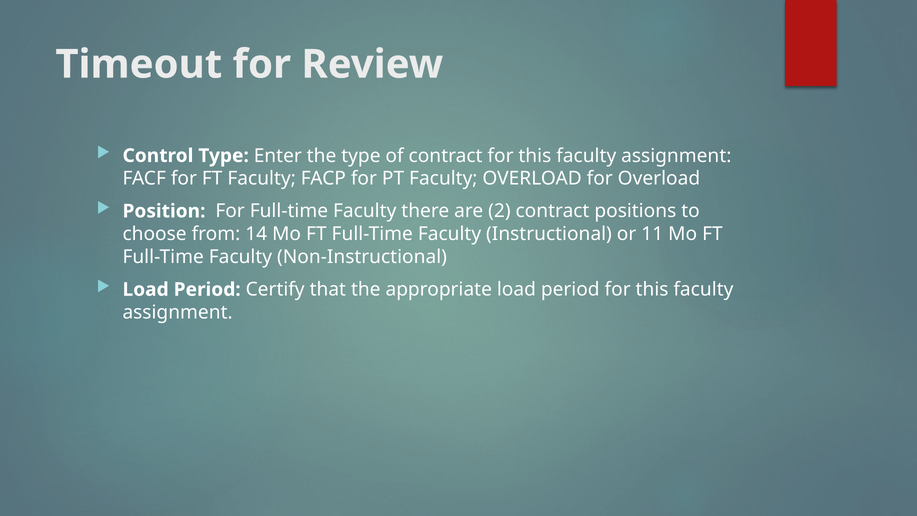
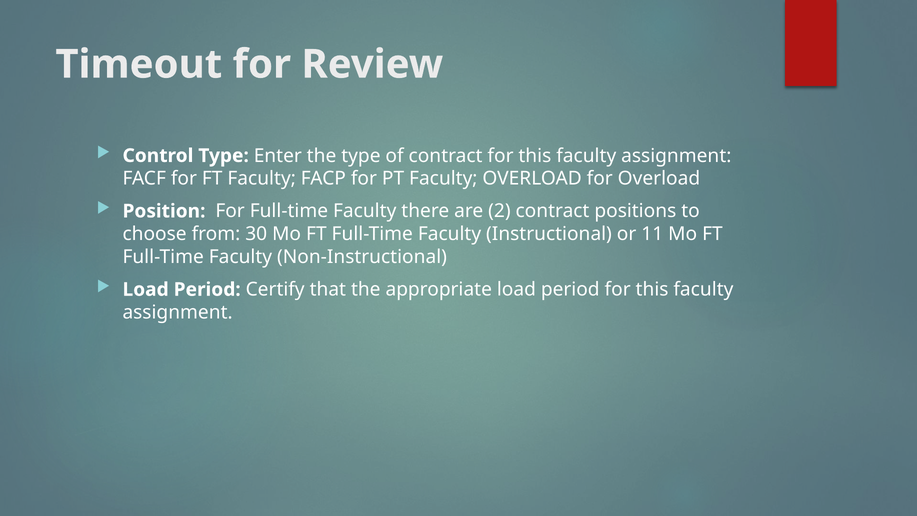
14: 14 -> 30
